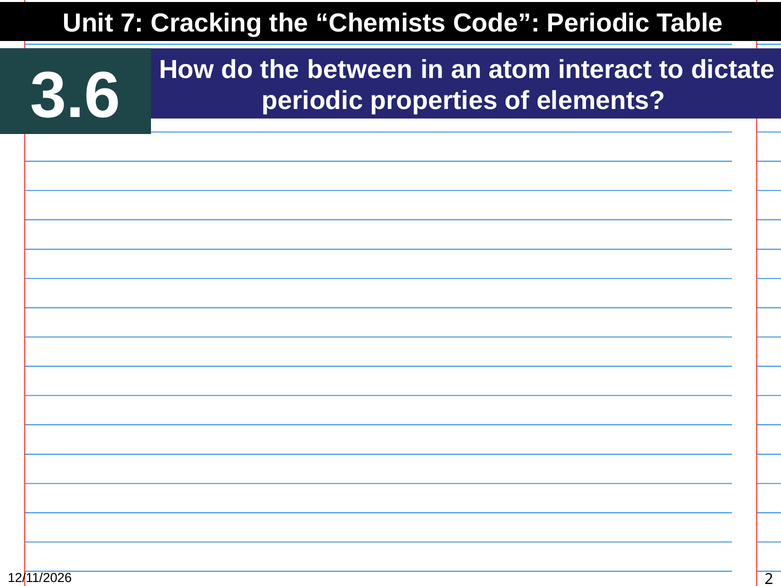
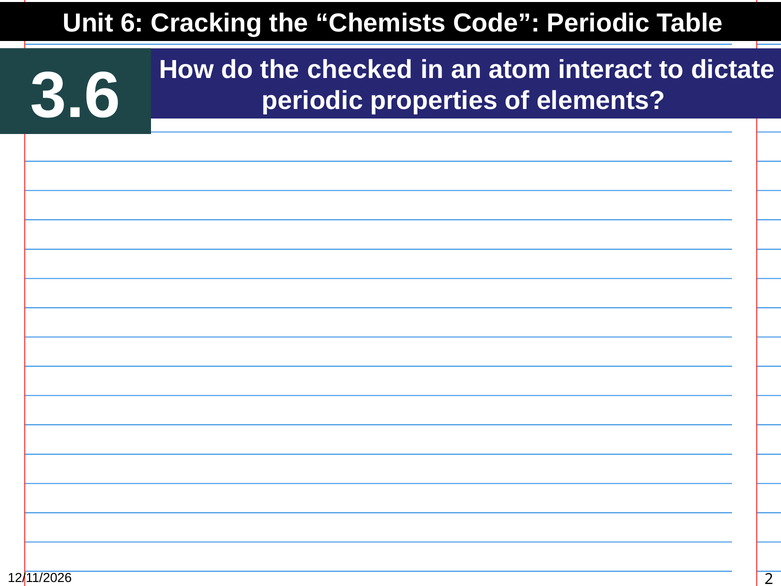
7: 7 -> 6
between: between -> checked
